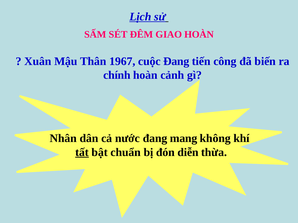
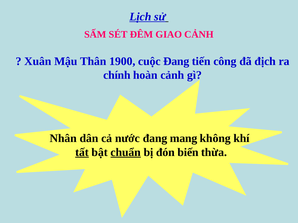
GIAO HOÀN: HOÀN -> CẢNH
1967: 1967 -> 1900
biến: biến -> địch
chuẩn underline: none -> present
diễn: diễn -> biến
